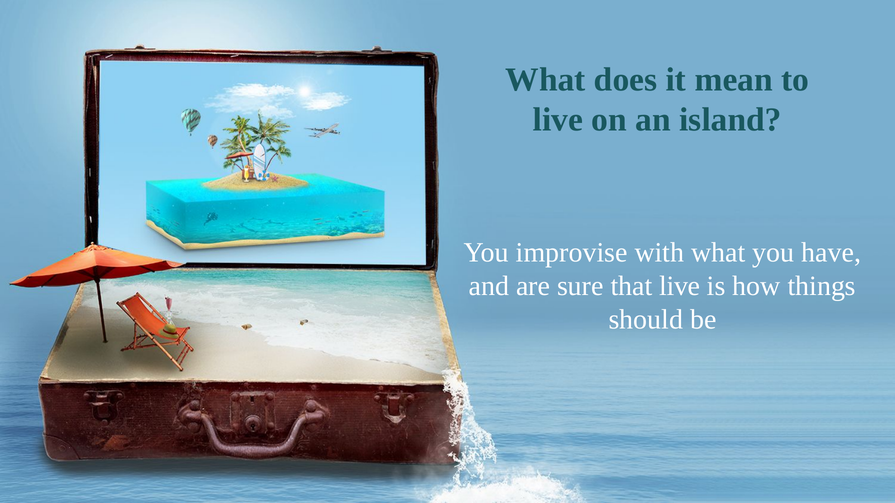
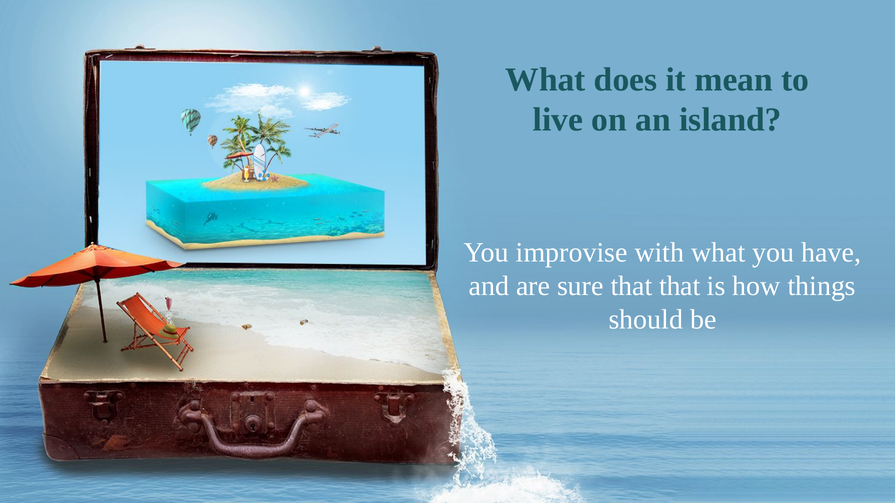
that live: live -> that
